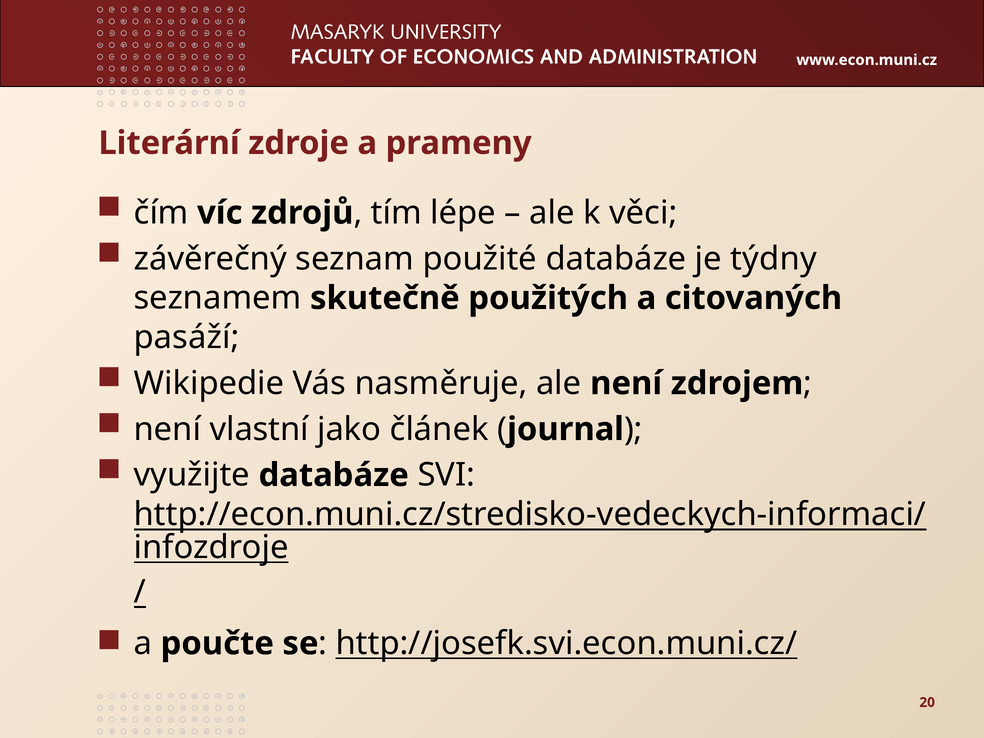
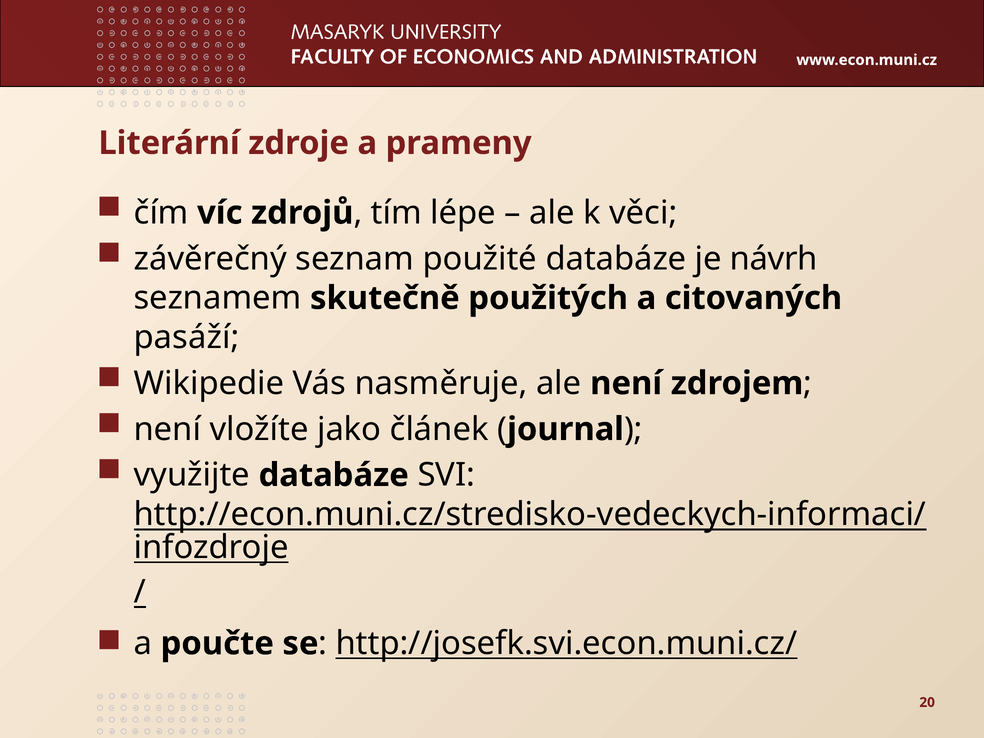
týdny: týdny -> návrh
vlastní: vlastní -> vložíte
